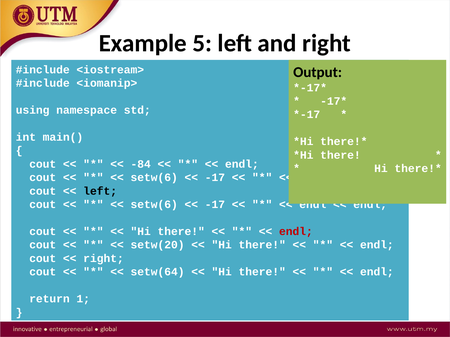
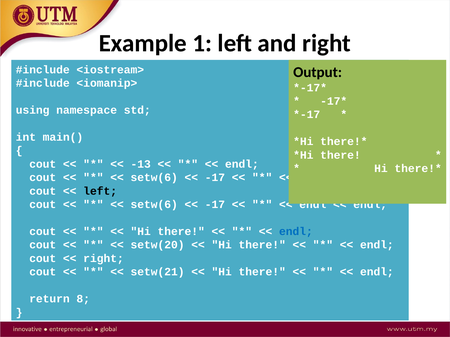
5: 5 -> 1
-84: -84 -> -13
endl at (296, 232) colour: red -> blue
setw(64: setw(64 -> setw(21
1: 1 -> 8
